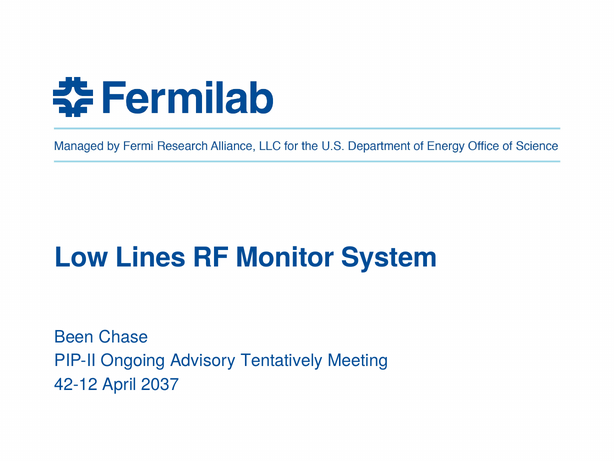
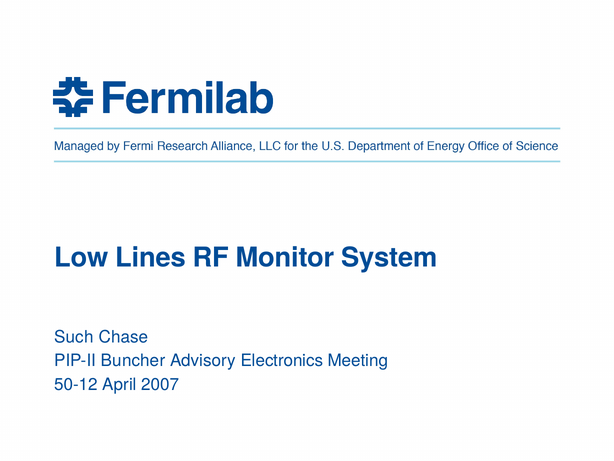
Been: Been -> Such
Ongoing: Ongoing -> Buncher
Tentatively: Tentatively -> Electronics
42-12: 42-12 -> 50-12
2037: 2037 -> 2007
